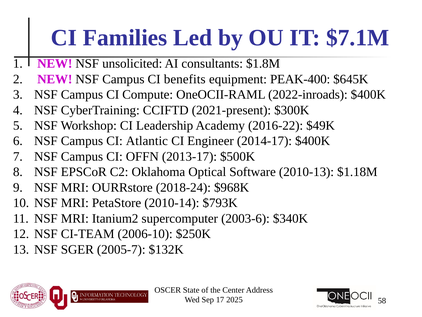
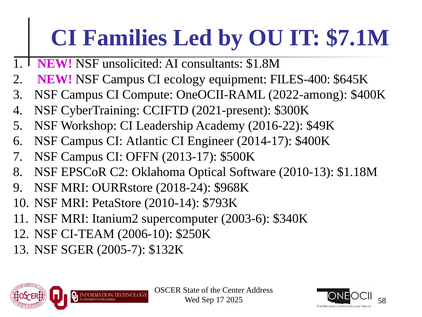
benefits: benefits -> ecology
PEAK-400: PEAK-400 -> FILES-400
2022-inroads: 2022-inroads -> 2022-among
